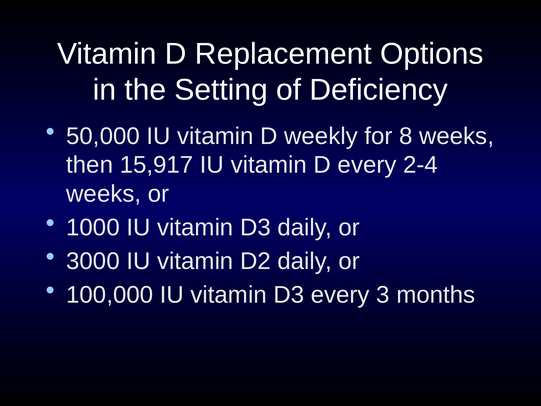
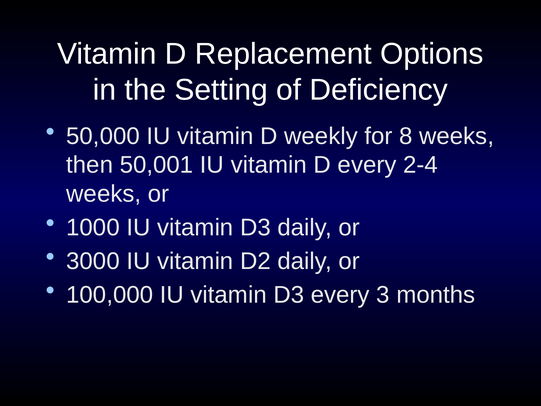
15,917: 15,917 -> 50,001
